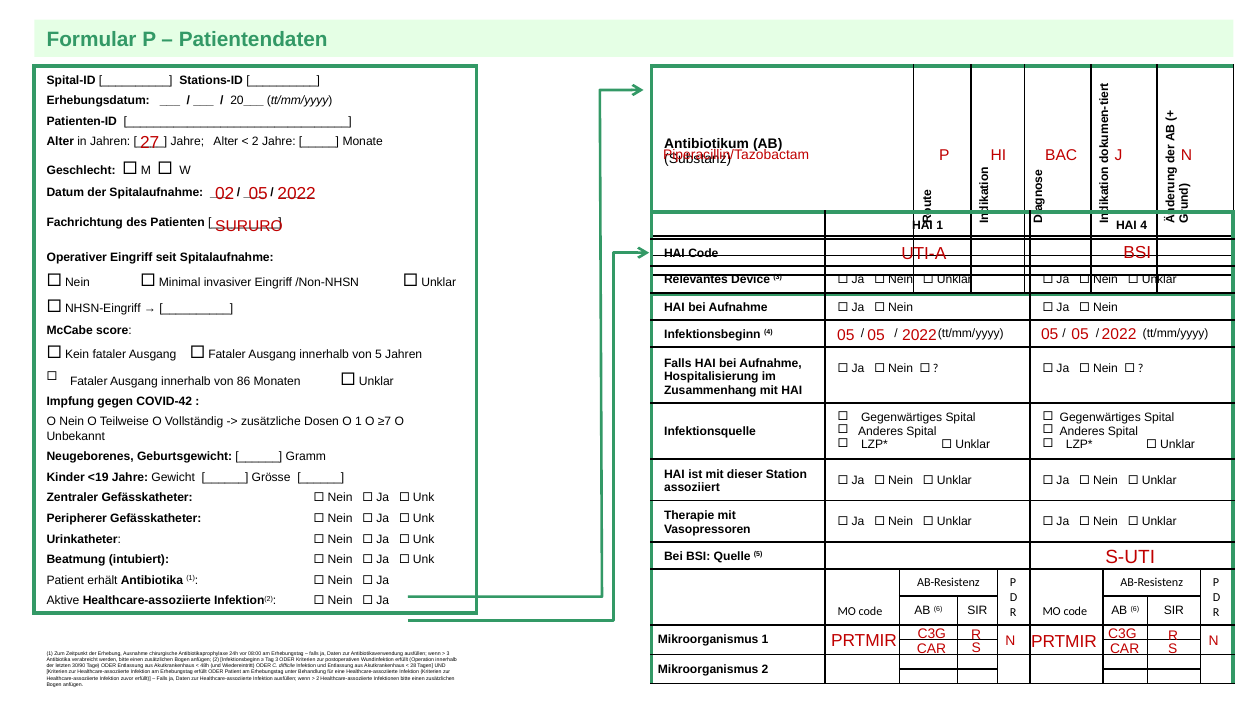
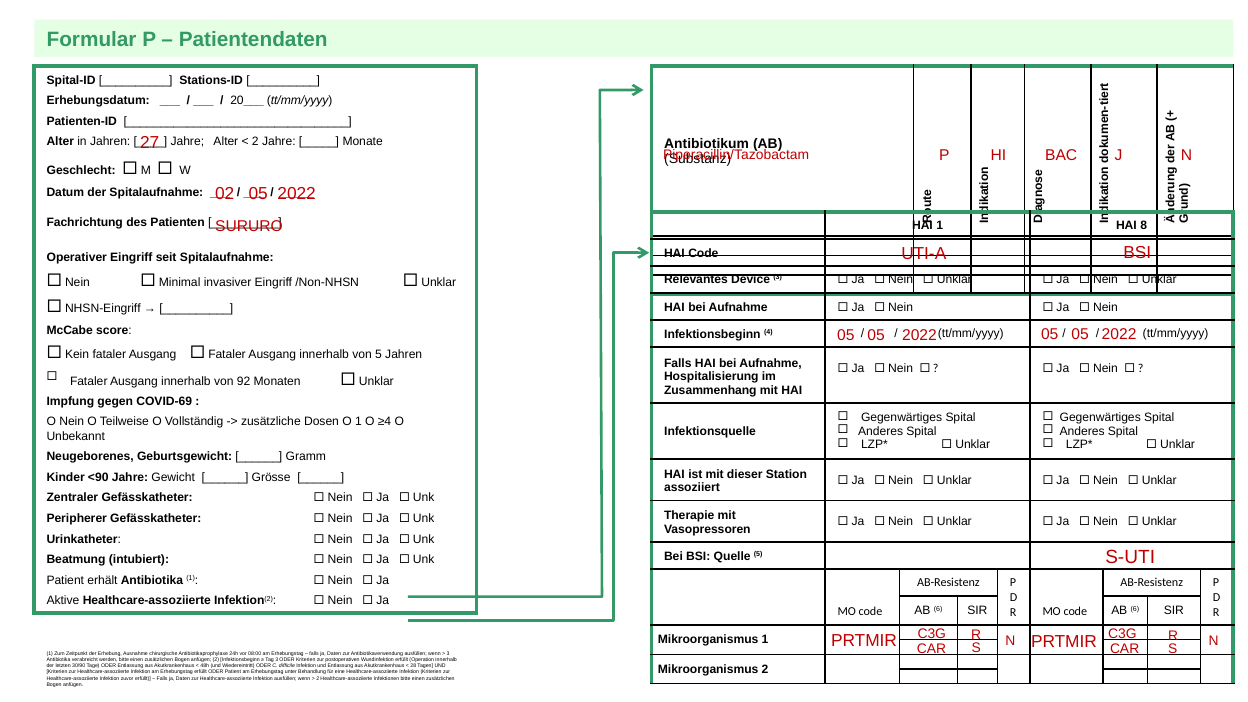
HAI 4: 4 -> 8
86: 86 -> 92
COVID-42: COVID-42 -> COVID-69
≥7: ≥7 -> ≥4
<19: <19 -> <90
